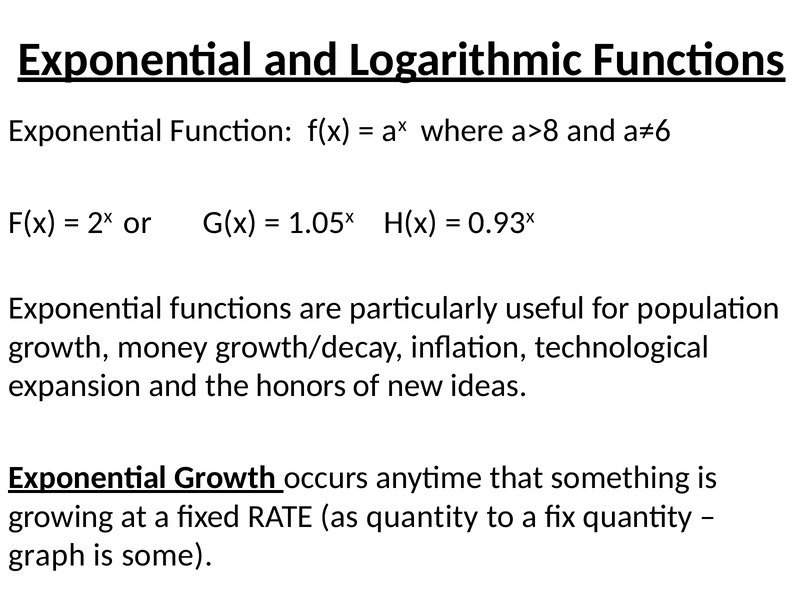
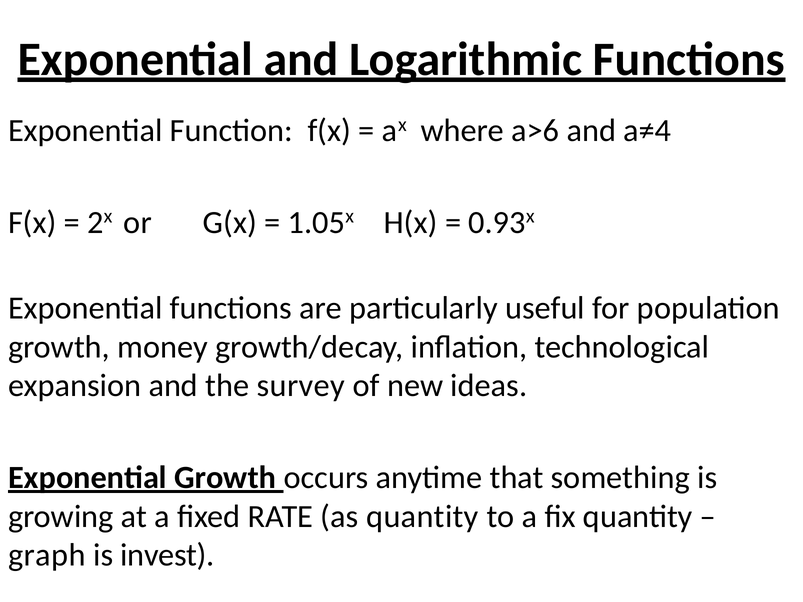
a>8: a>8 -> a>6
a≠6: a≠6 -> a≠4
honors: honors -> survey
some: some -> invest
